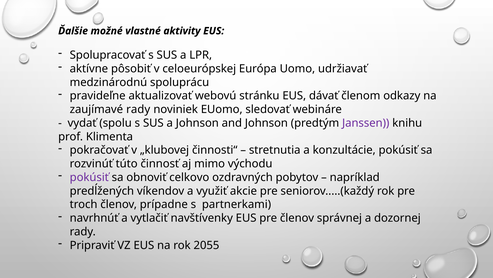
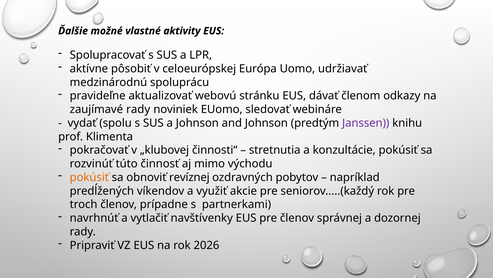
pokúsiť at (89, 177) colour: purple -> orange
celkovo: celkovo -> revíznej
2055: 2055 -> 2026
